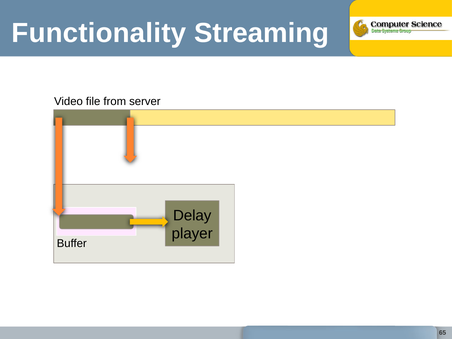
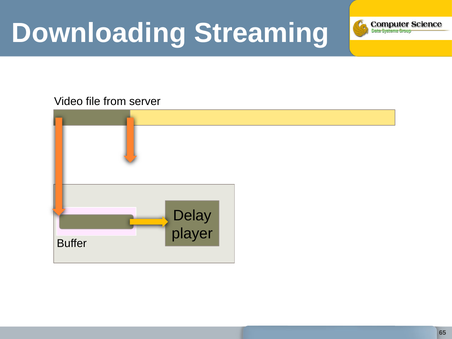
Functionality: Functionality -> Downloading
